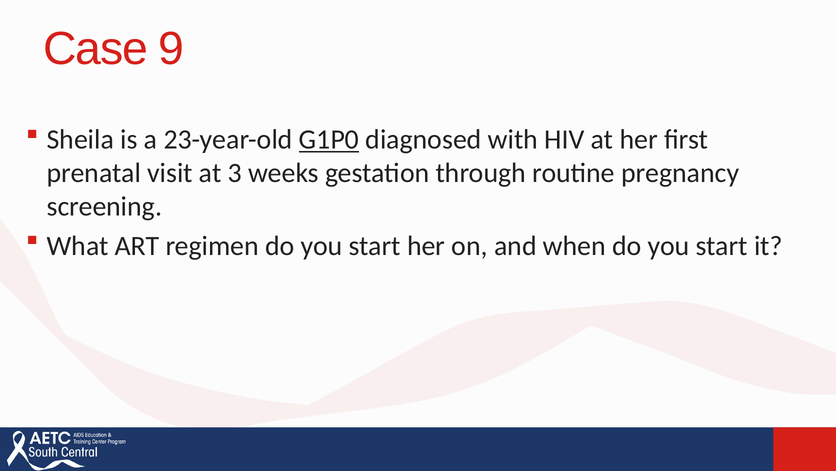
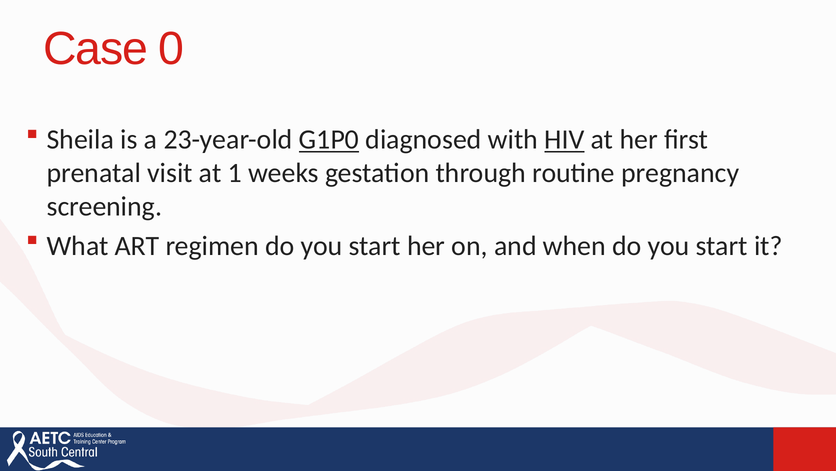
9: 9 -> 0
HIV underline: none -> present
3: 3 -> 1
